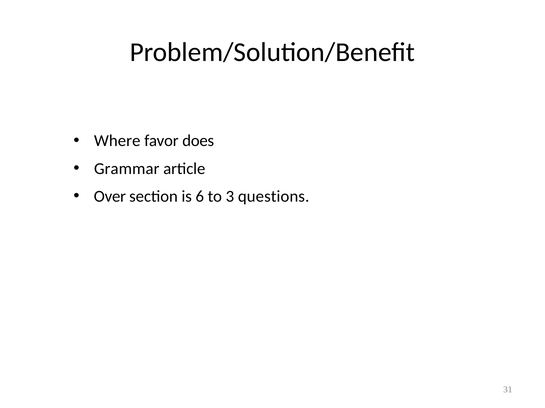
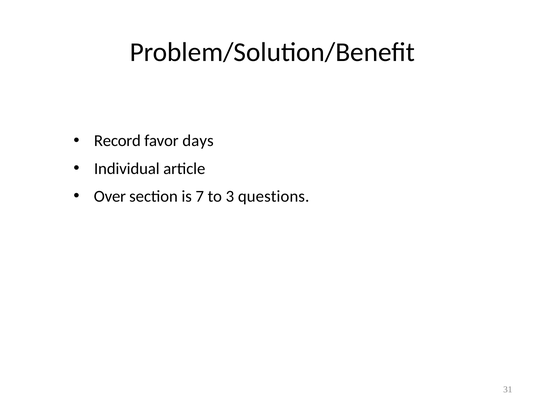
Where: Where -> Record
does: does -> days
Grammar: Grammar -> Individual
6: 6 -> 7
